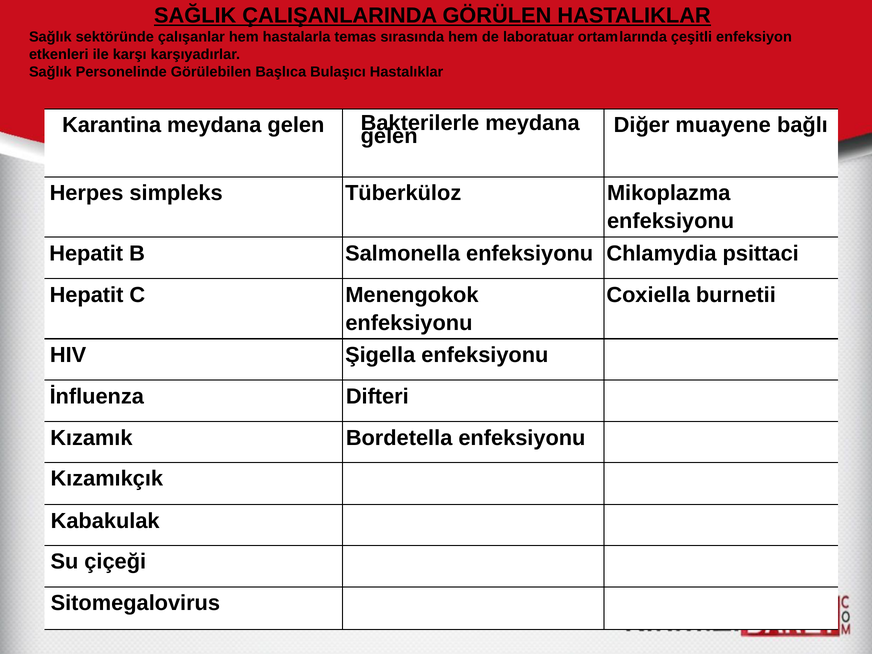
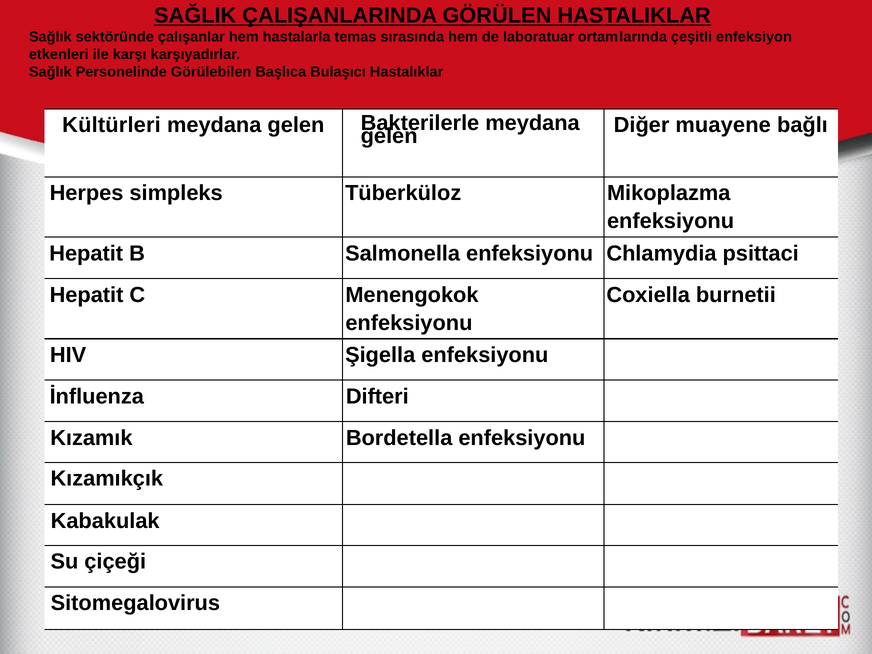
Karantina: Karantina -> Kültürleri
